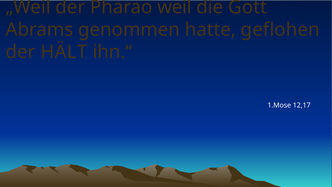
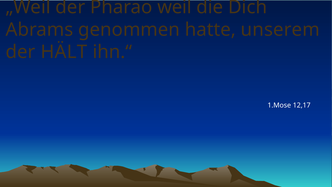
Gott: Gott -> Dich
geflohen: geflohen -> unserem
